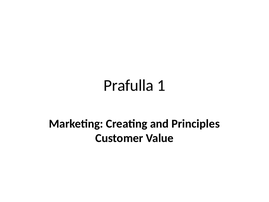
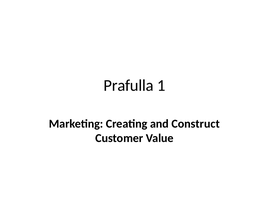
Principles: Principles -> Construct
